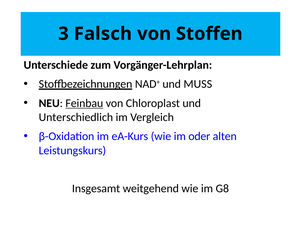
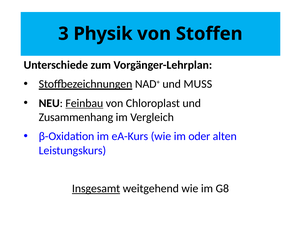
Falsch: Falsch -> Physik
Unterschiedlich: Unterschiedlich -> Zusammenhang
Insgesamt underline: none -> present
